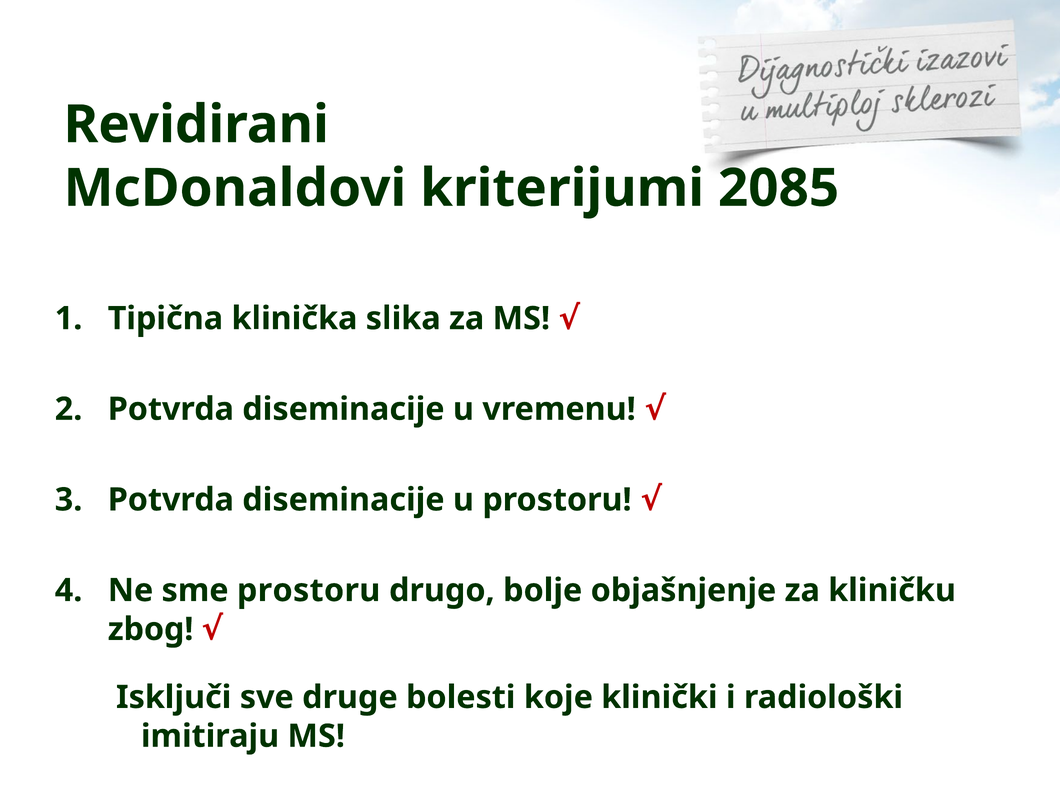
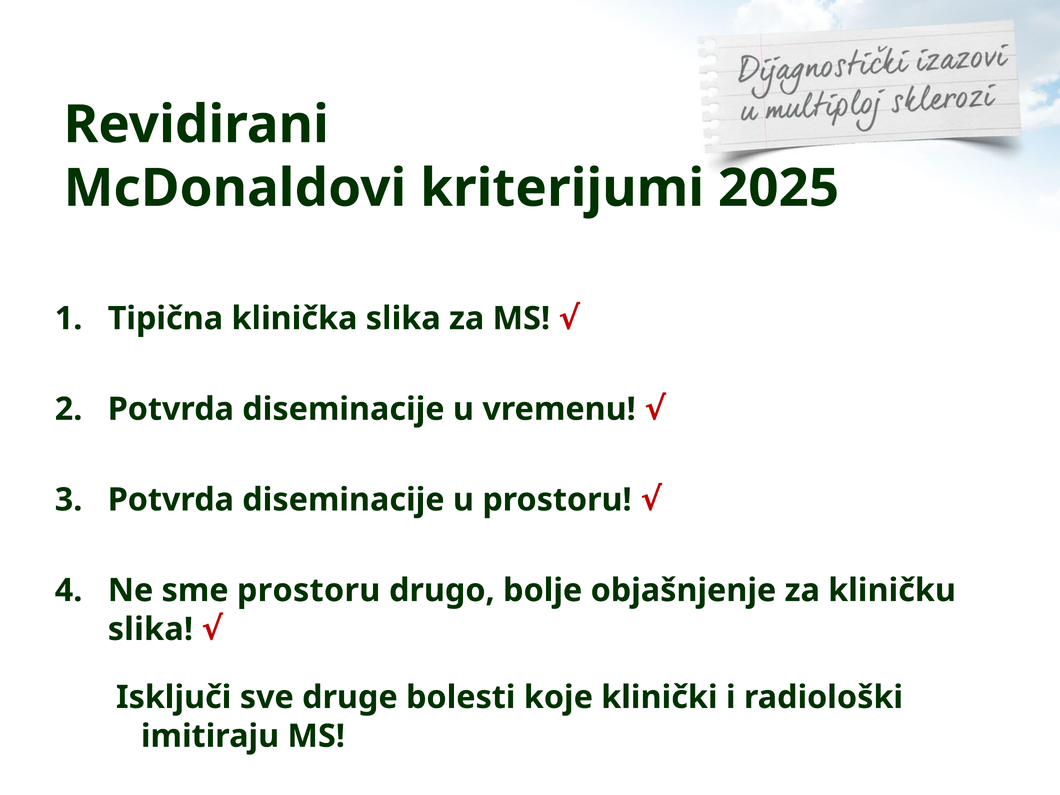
2085: 2085 -> 2025
zbog at (151, 629): zbog -> slika
